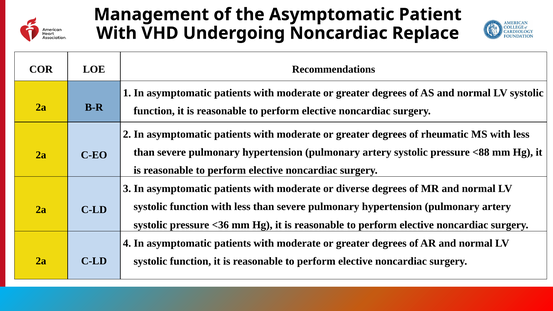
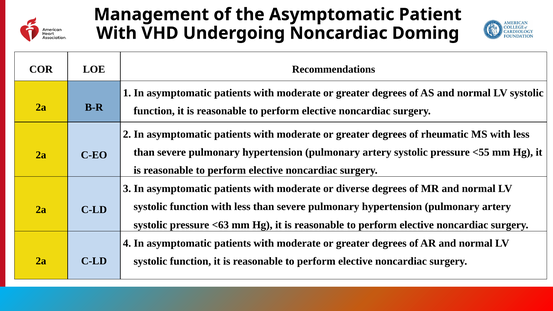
Replace: Replace -> Doming
<88: <88 -> <55
<36: <36 -> <63
